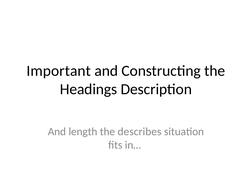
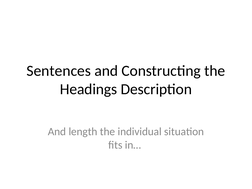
Important: Important -> Sentences
describes: describes -> individual
